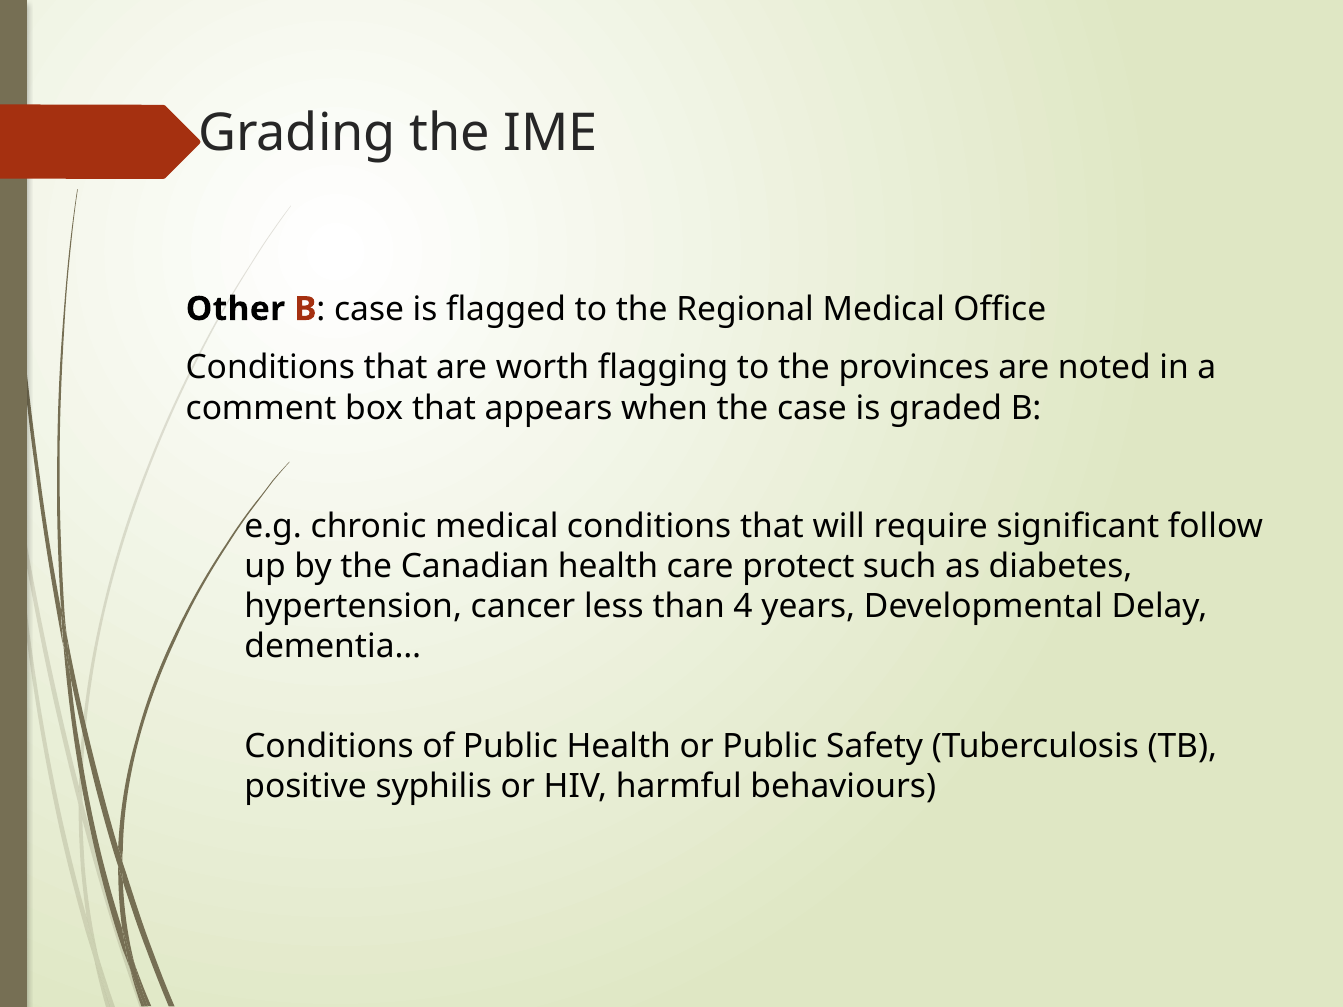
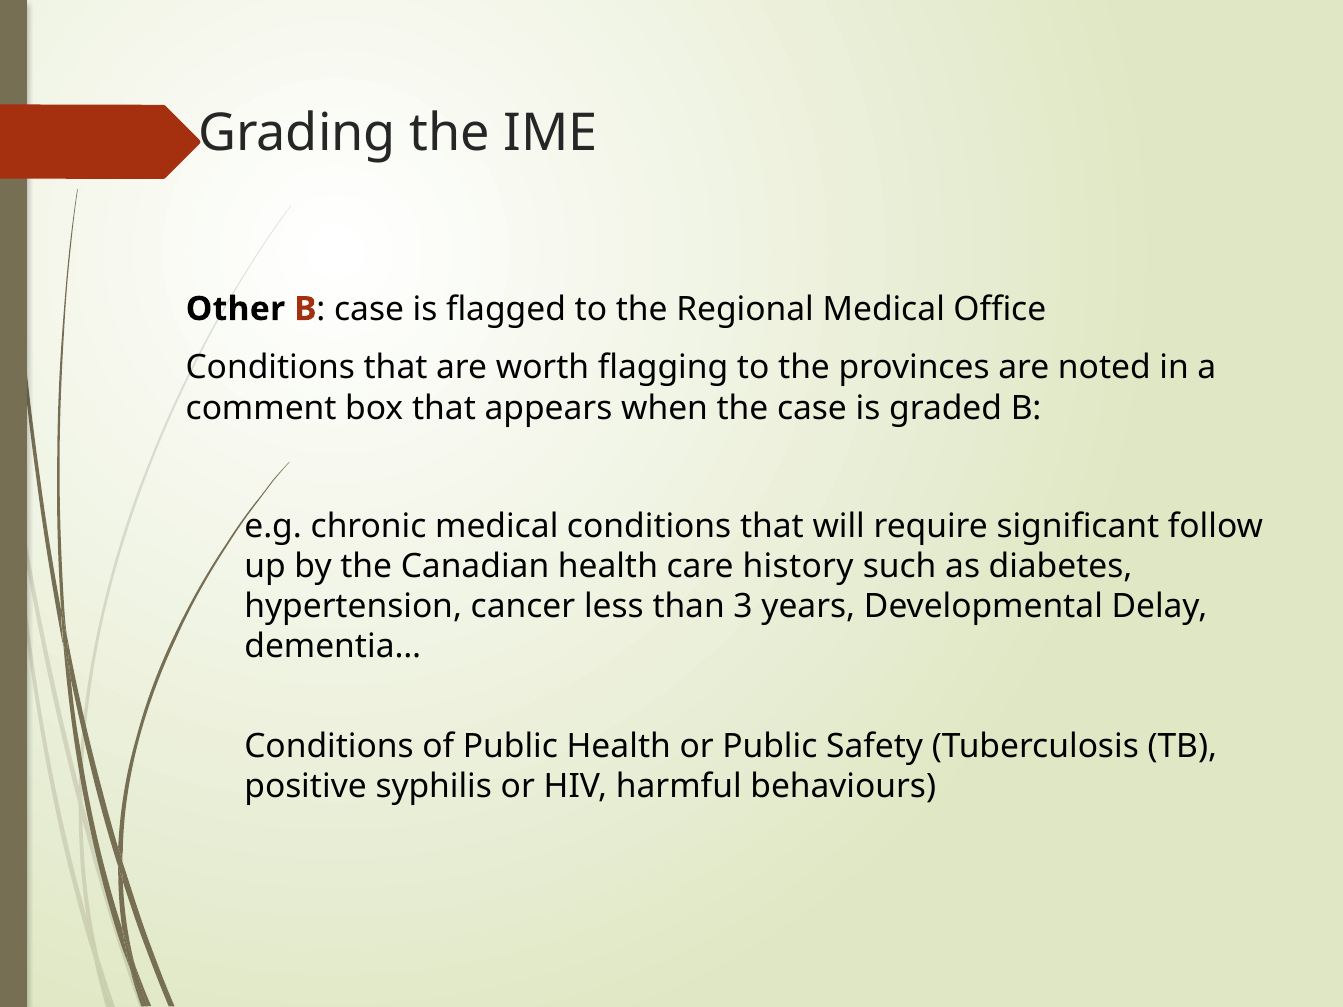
protect: protect -> history
4: 4 -> 3
